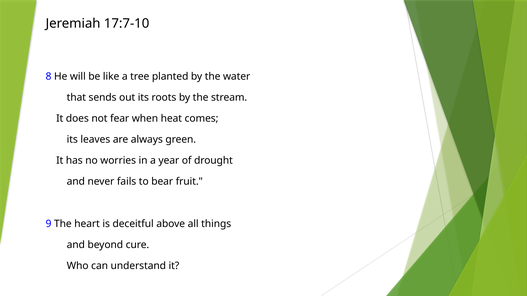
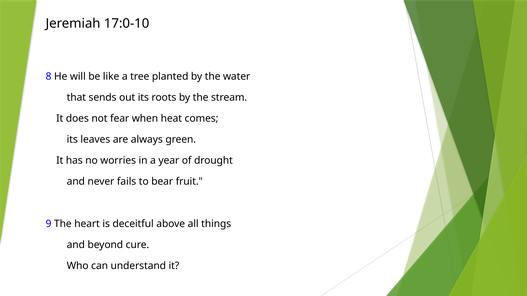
17:7-10: 17:7-10 -> 17:0-10
